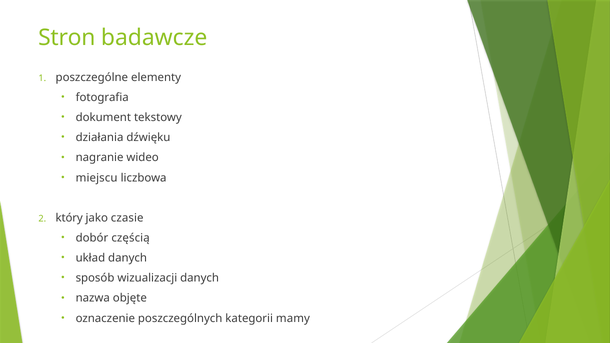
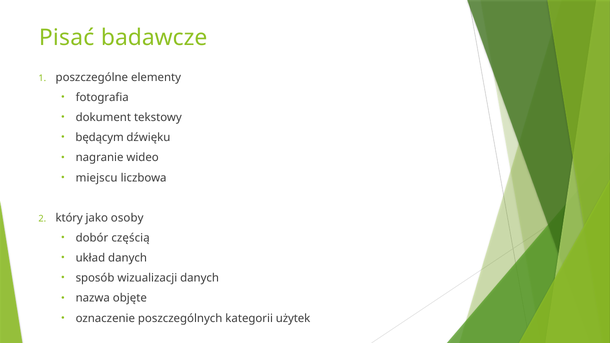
Stron: Stron -> Pisać
działania: działania -> będącym
czasie: czasie -> osoby
mamy: mamy -> użytek
